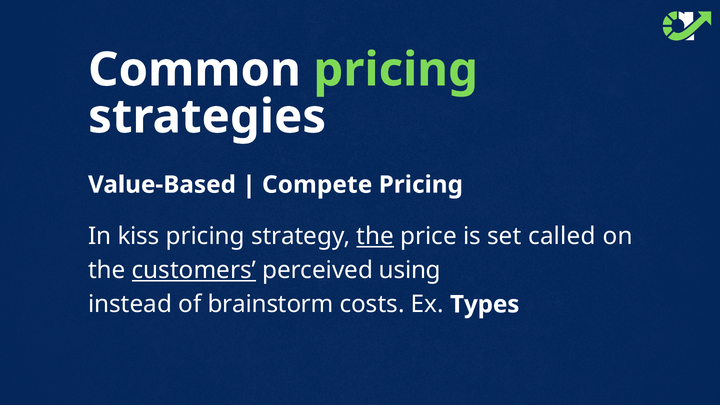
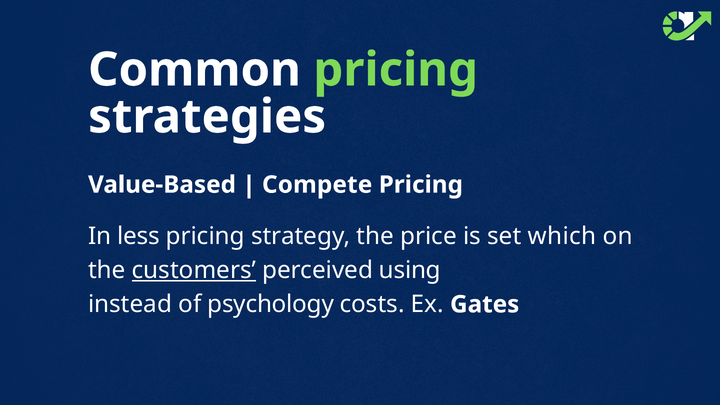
kiss: kiss -> less
the at (375, 236) underline: present -> none
called: called -> which
brainstorm: brainstorm -> psychology
Types: Types -> Gates
